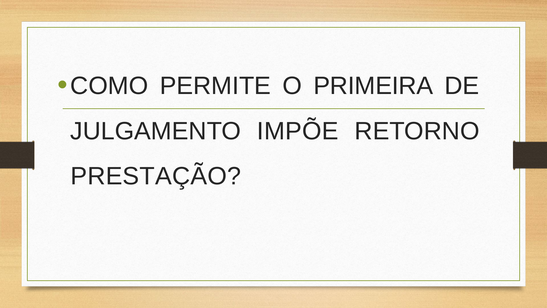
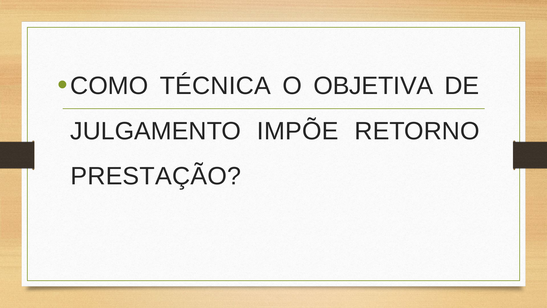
PERMITE: PERMITE -> TÉCNICA
PRIMEIRA: PRIMEIRA -> OBJETIVA
